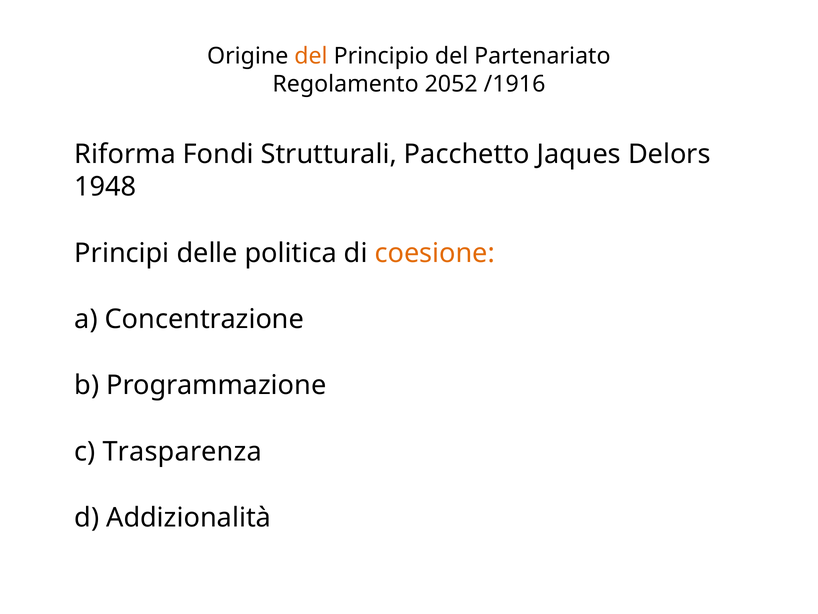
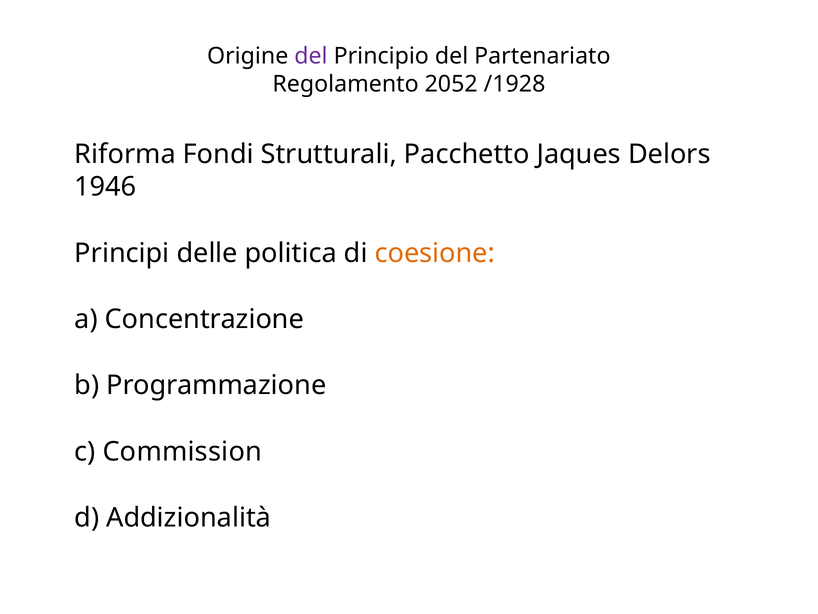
del at (311, 56) colour: orange -> purple
/1916: /1916 -> /1928
1948: 1948 -> 1946
Trasparenza: Trasparenza -> Commission
